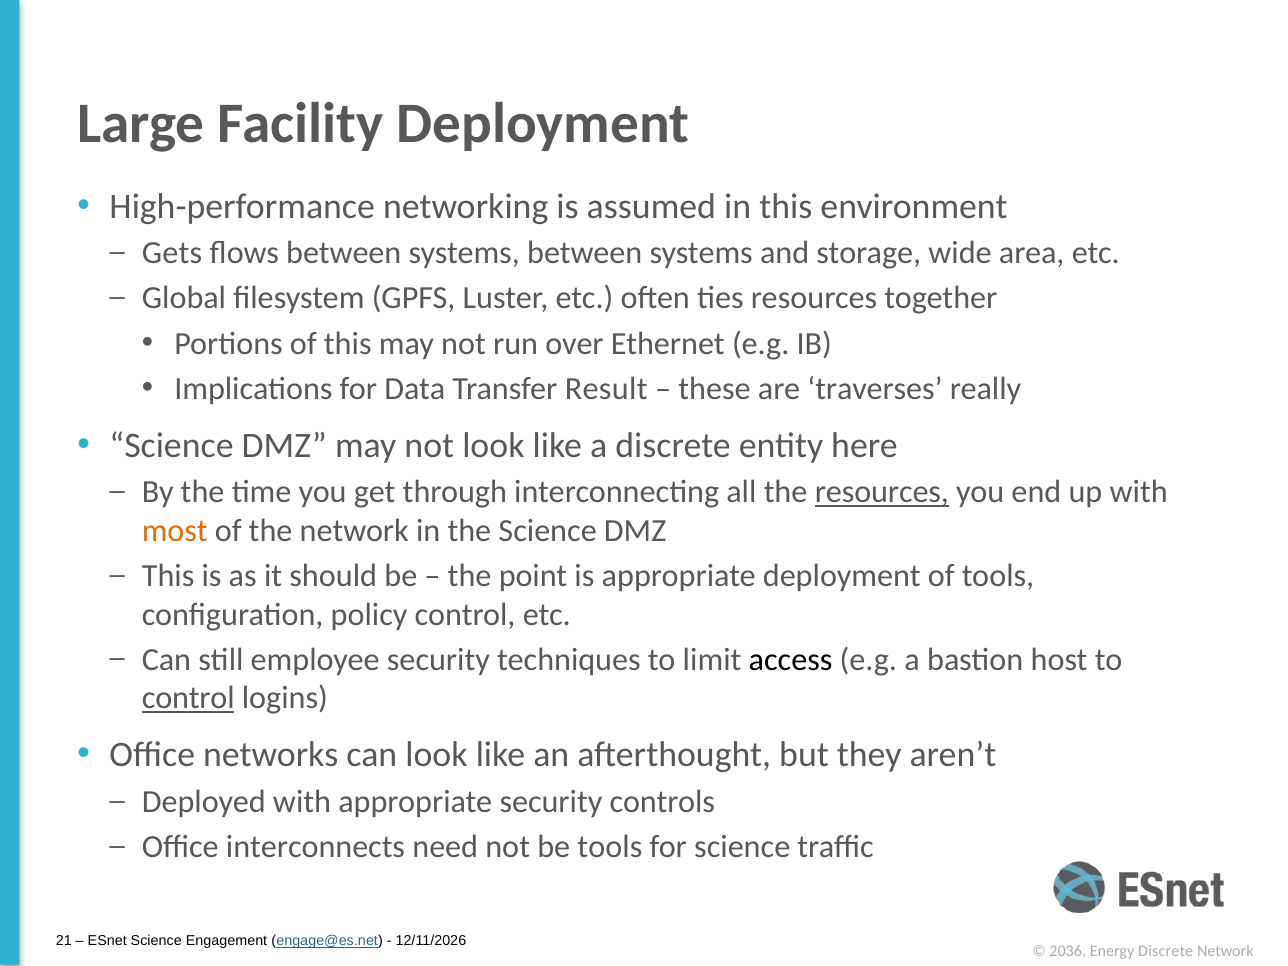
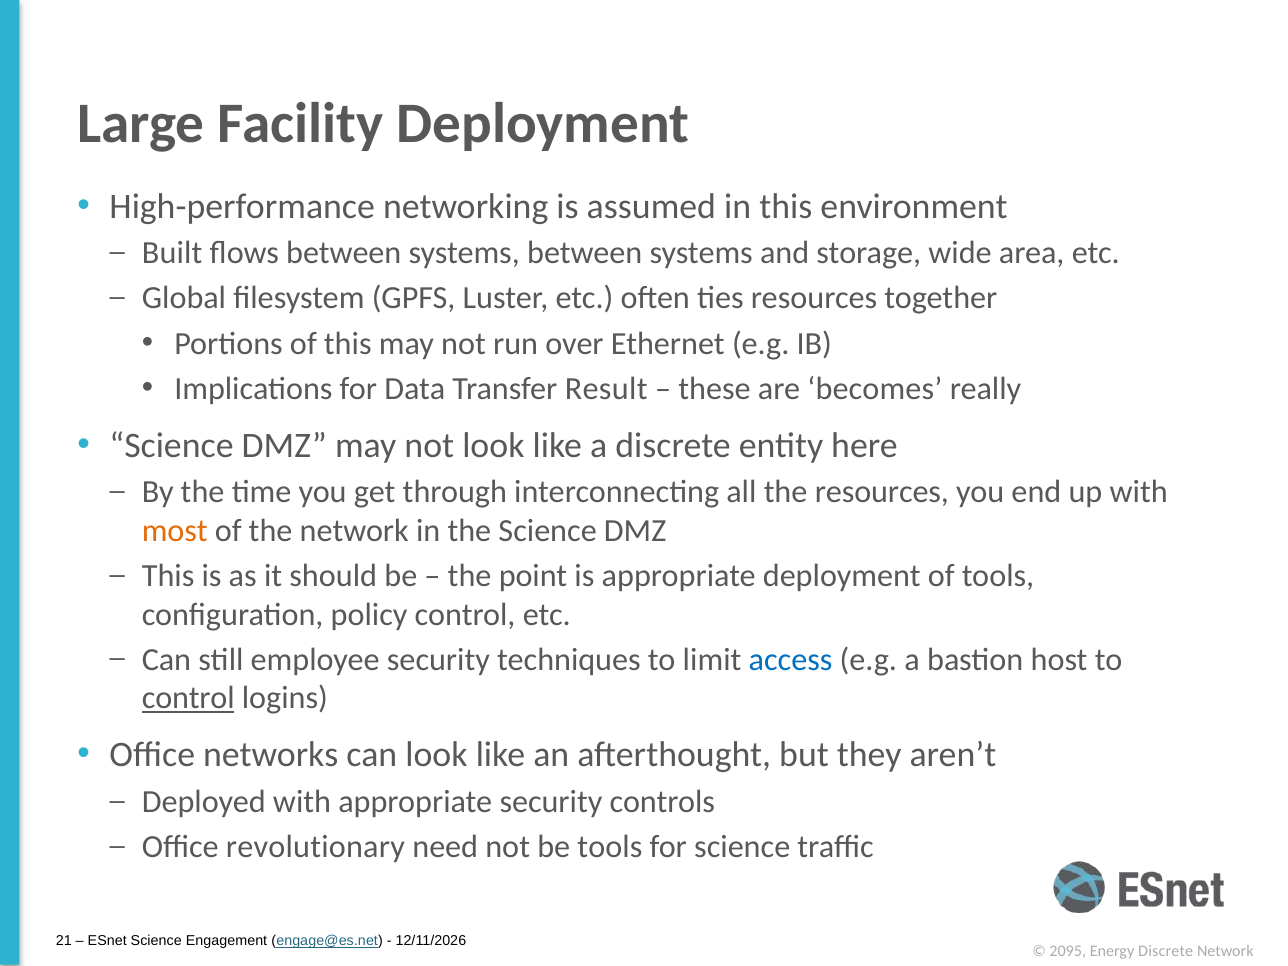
Gets: Gets -> Built
traverses: traverses -> becomes
resources at (882, 492) underline: present -> none
access colour: black -> blue
interconnects: interconnects -> revolutionary
2036: 2036 -> 2095
